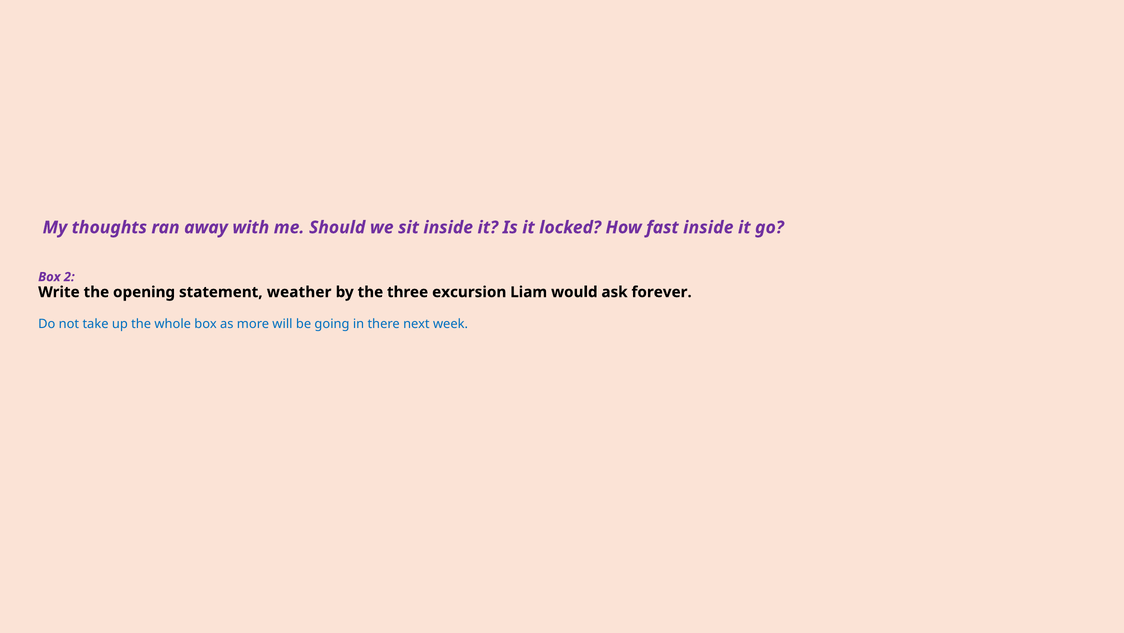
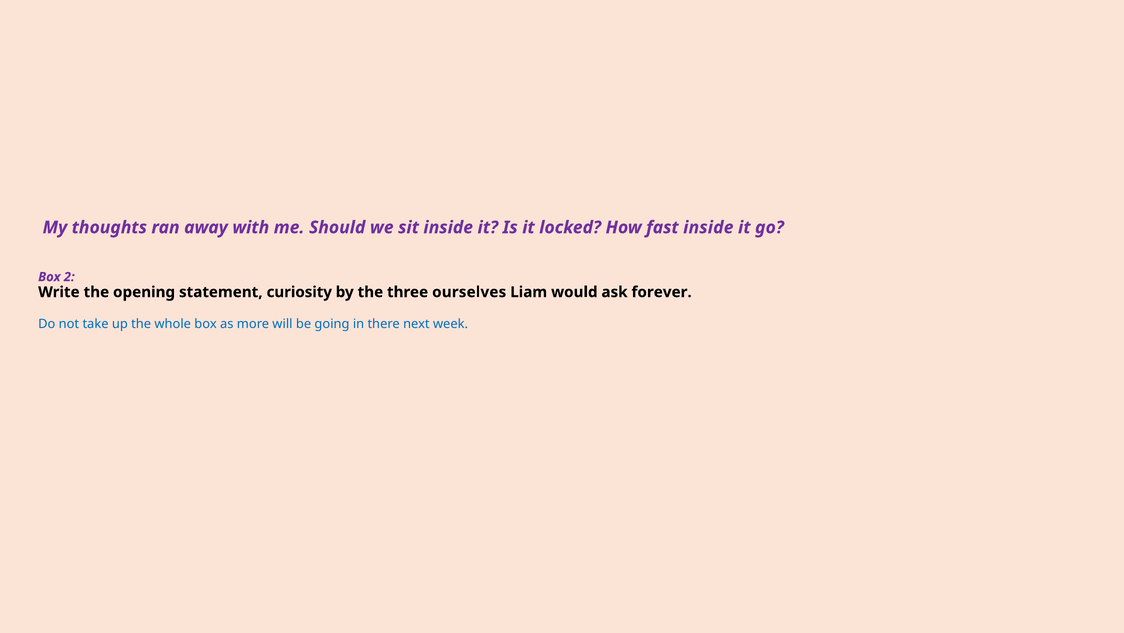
weather: weather -> curiosity
excursion: excursion -> ourselves
